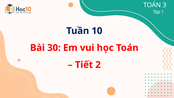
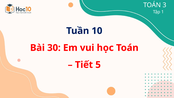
2: 2 -> 5
